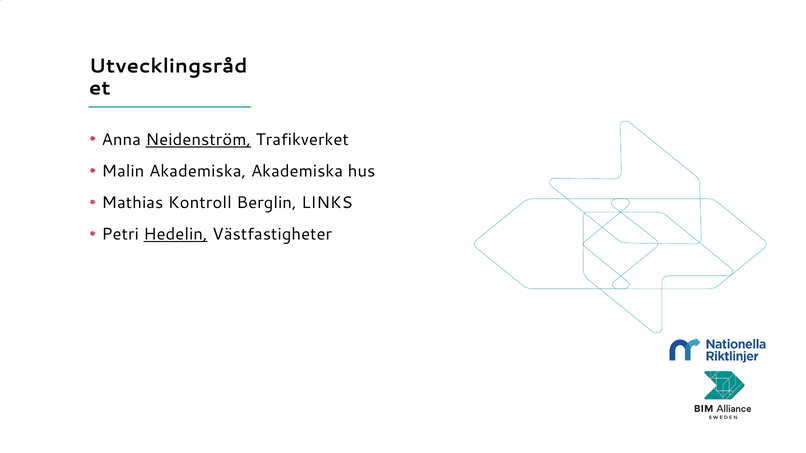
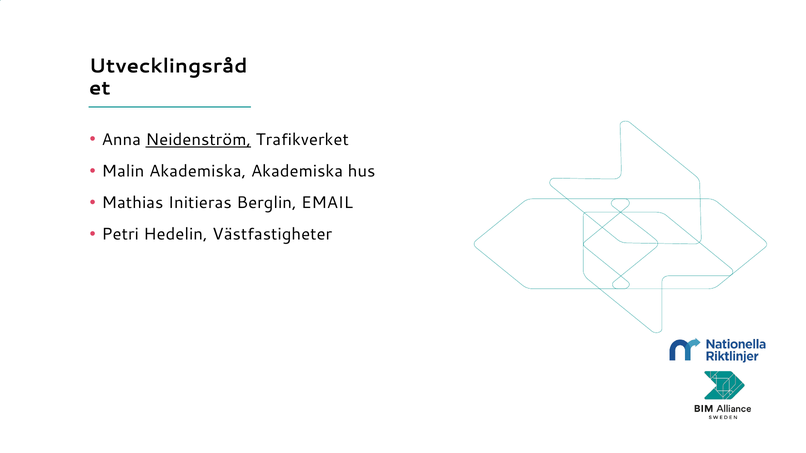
Kontroll: Kontroll -> Initieras
LINKS: LINKS -> EMAIL
Hedelin underline: present -> none
